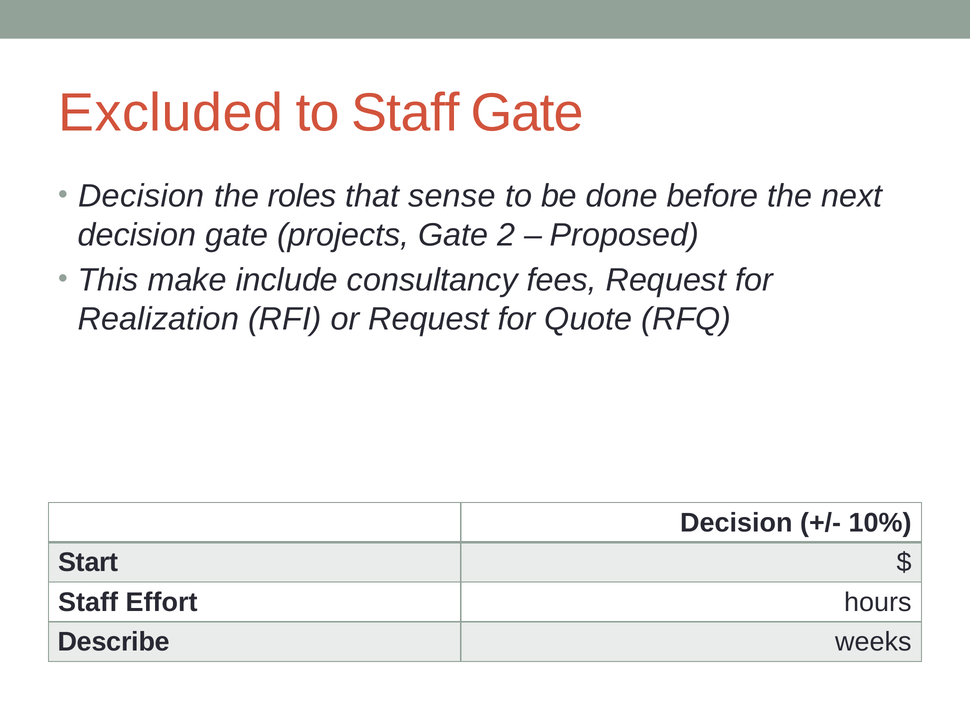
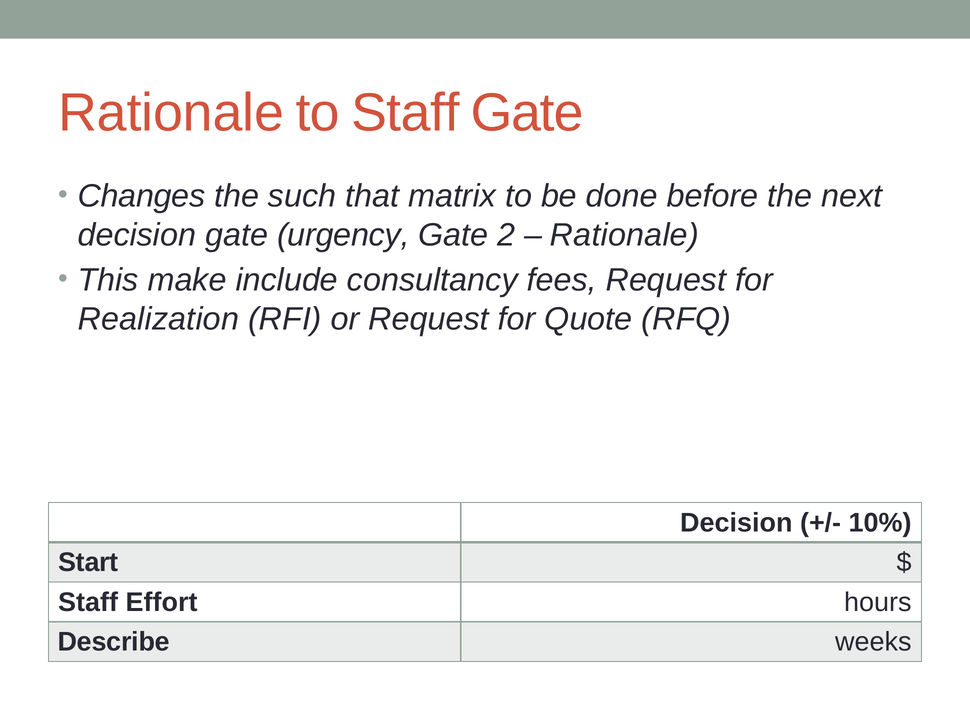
Excluded at (171, 113): Excluded -> Rationale
Decision at (141, 196): Decision -> Changes
roles: roles -> such
sense: sense -> matrix
projects: projects -> urgency
Proposed at (624, 235): Proposed -> Rationale
